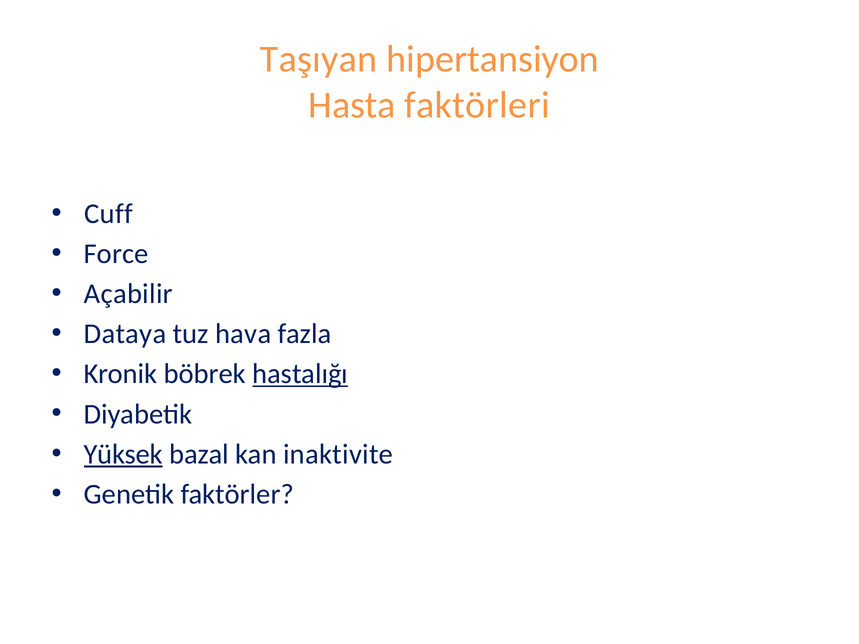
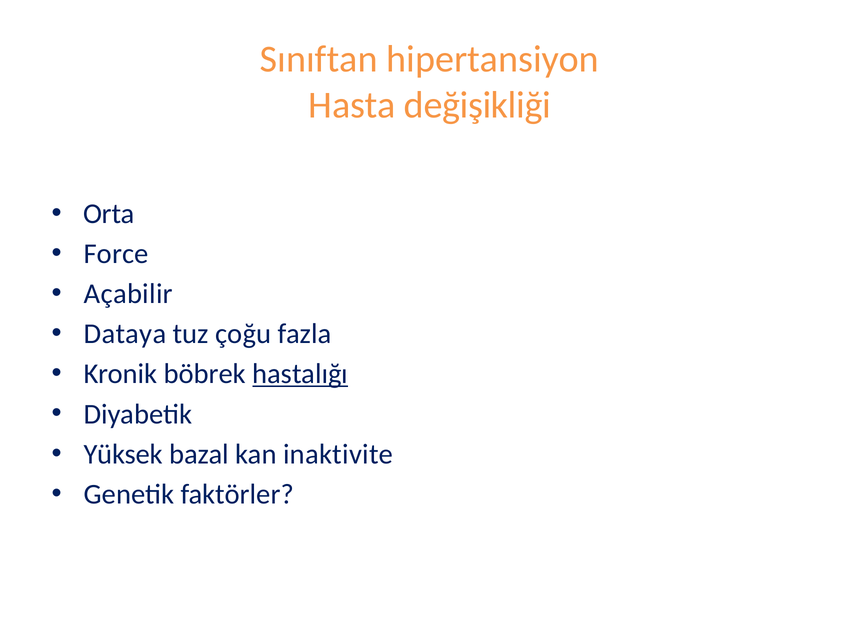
Taşıyan: Taşıyan -> Sınıftan
faktörleri: faktörleri -> değişikliği
Cuff: Cuff -> Orta
hava: hava -> çoğu
Yüksek underline: present -> none
